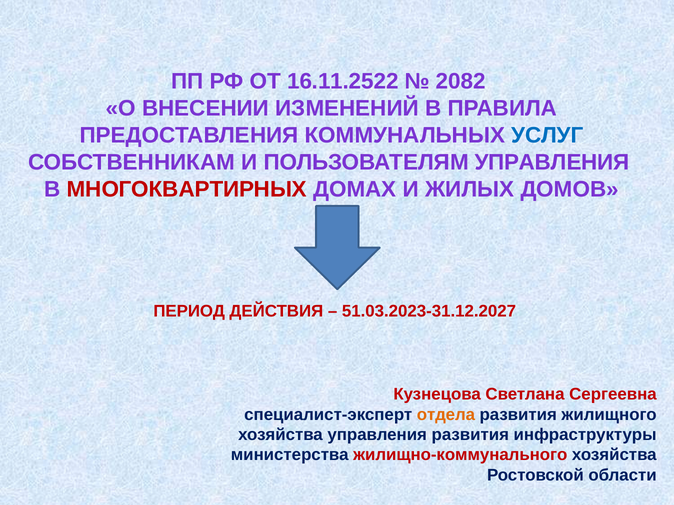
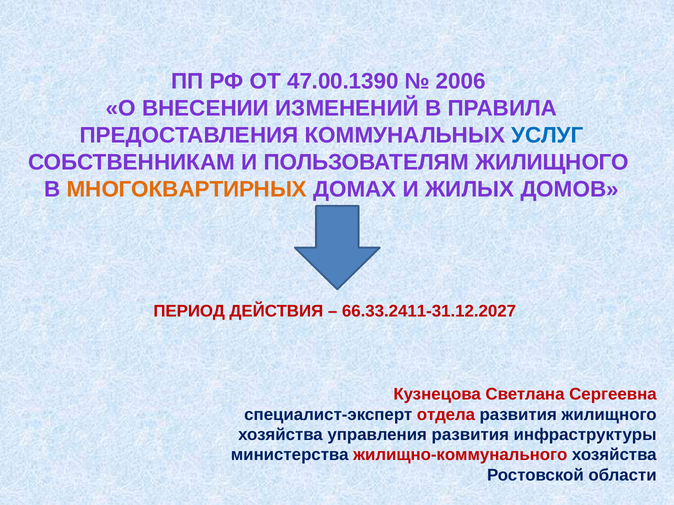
16.11.2522: 16.11.2522 -> 47.00.1390
2082: 2082 -> 2006
ПОЛЬЗОВАТЕЛЯМ УПРАВЛЕНИЯ: УПРАВЛЕНИЯ -> ЖИЛИЩНОГО
МНОГОКВАРТИРНЫХ colour: red -> orange
51.03.2023-31.12.2027: 51.03.2023-31.12.2027 -> 66.33.2411-31.12.2027
отдела colour: orange -> red
